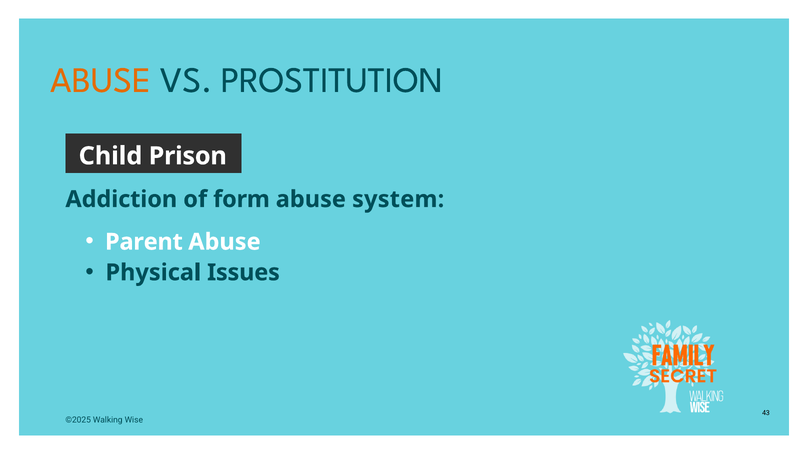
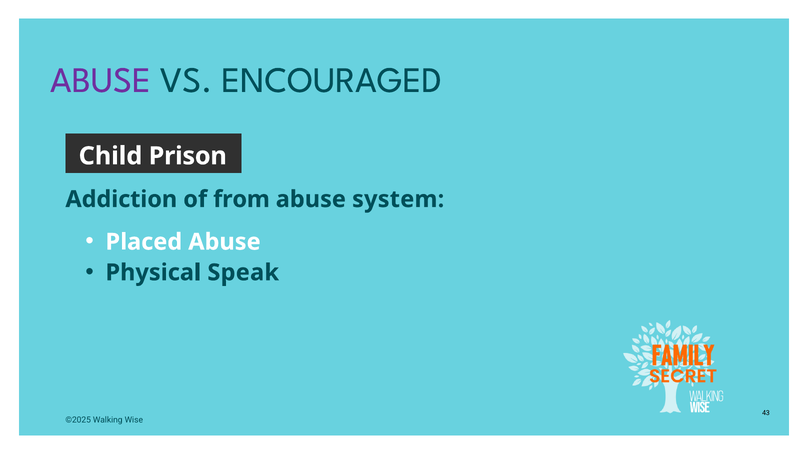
ABUSE at (100, 80) colour: orange -> purple
PROSTITUTION: PROSTITUTION -> ENCOURAGED
form: form -> from
Parent: Parent -> Placed
Issues: Issues -> Speak
